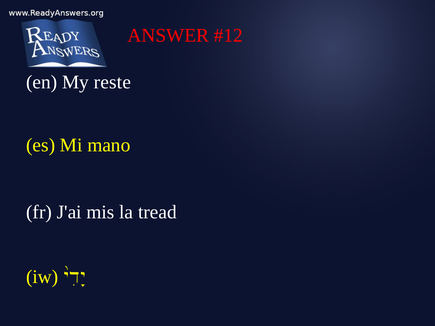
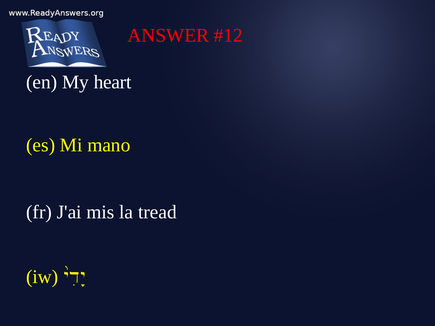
reste: reste -> heart
